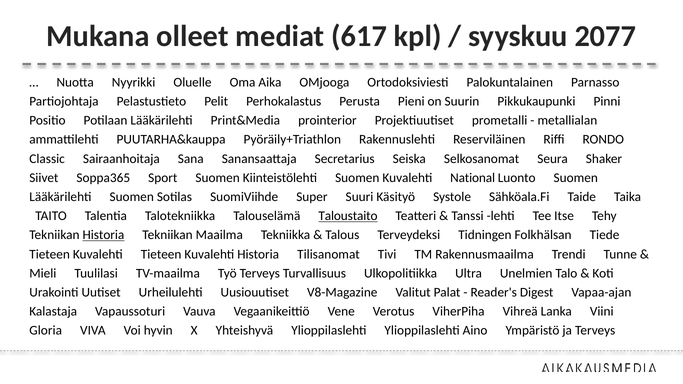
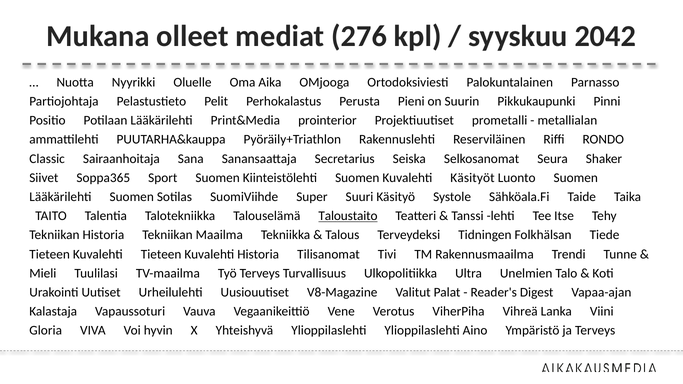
617: 617 -> 276
2077: 2077 -> 2042
National: National -> Käsityöt
Historia at (103, 235) underline: present -> none
